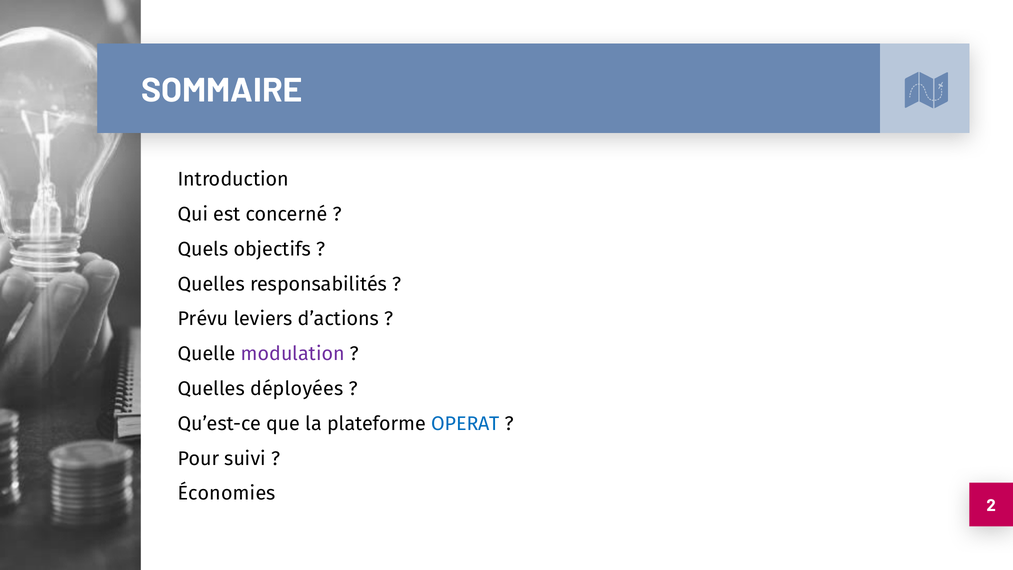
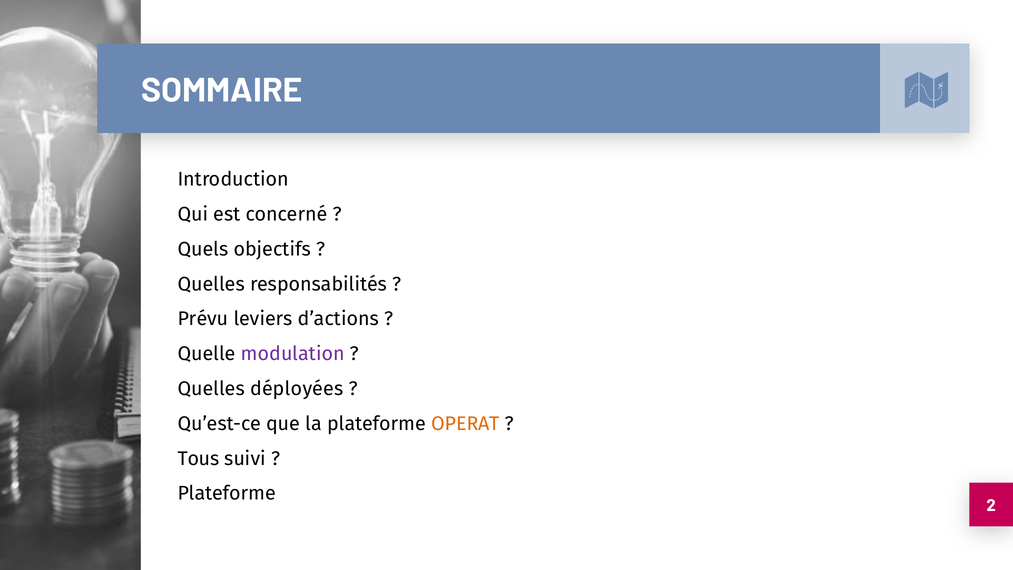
OPERAT colour: blue -> orange
Pour: Pour -> Tous
Économies at (227, 493): Économies -> Plateforme
